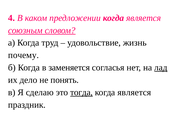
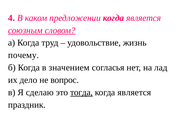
заменяется: заменяется -> значением
лад underline: present -> none
понять: понять -> вопрос
